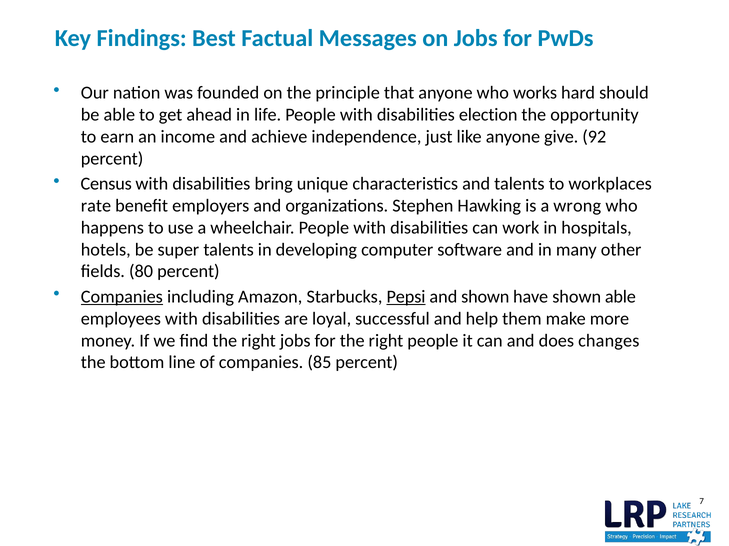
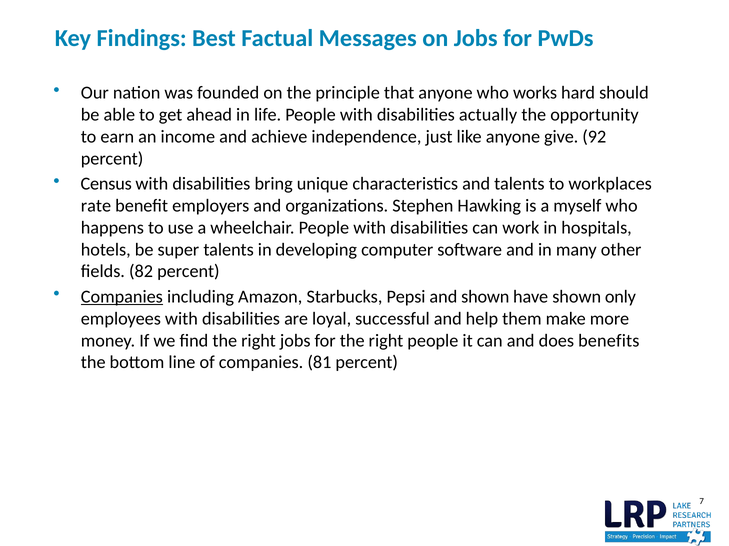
election: election -> actually
wrong: wrong -> myself
80: 80 -> 82
Pepsi underline: present -> none
shown able: able -> only
changes: changes -> benefits
85: 85 -> 81
